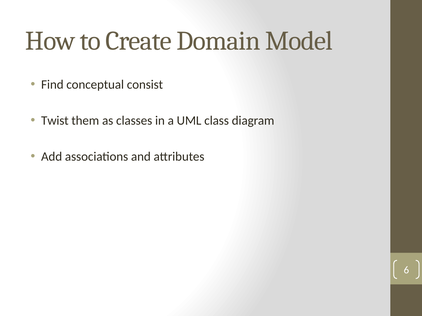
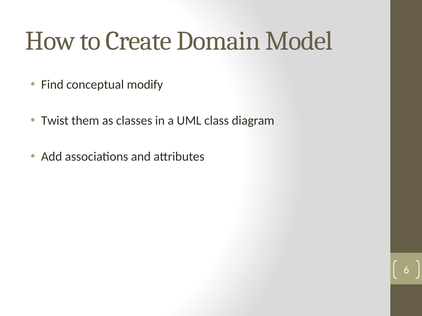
consist: consist -> modify
